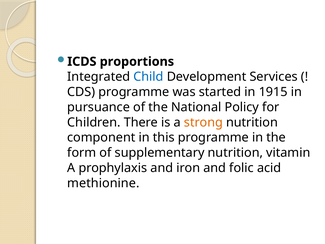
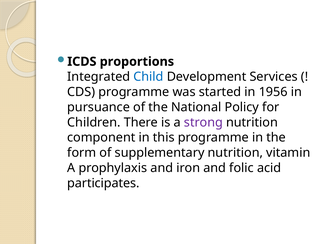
1915: 1915 -> 1956
strong colour: orange -> purple
methionine: methionine -> participates
